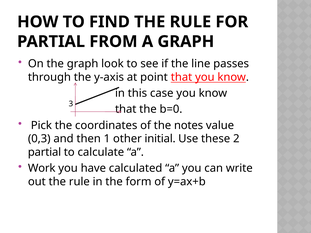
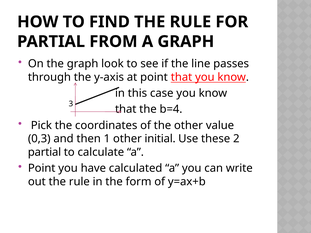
b=0: b=0 -> b=4
the notes: notes -> other
Work at (42, 168): Work -> Point
